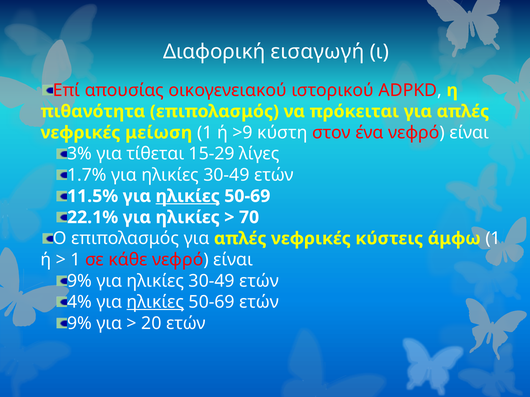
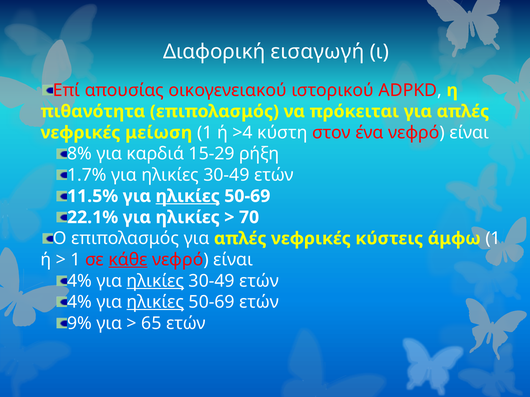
>9: >9 -> >4
3%: 3% -> 8%
τίθεται: τίθεται -> καρδιά
λίγες: λίγες -> ρήξη
κάθε underline: none -> present
9% at (79, 281): 9% -> 4%
ηλικίες at (155, 281) underline: none -> present
20: 20 -> 65
